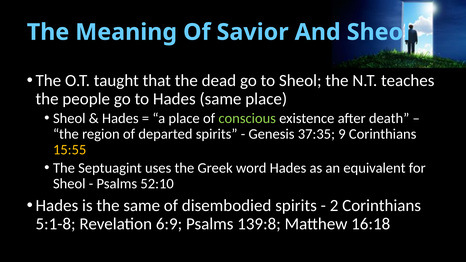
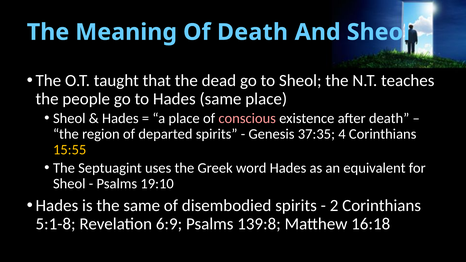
Of Savior: Savior -> Death
conscious colour: light green -> pink
9: 9 -> 4
52:10: 52:10 -> 19:10
